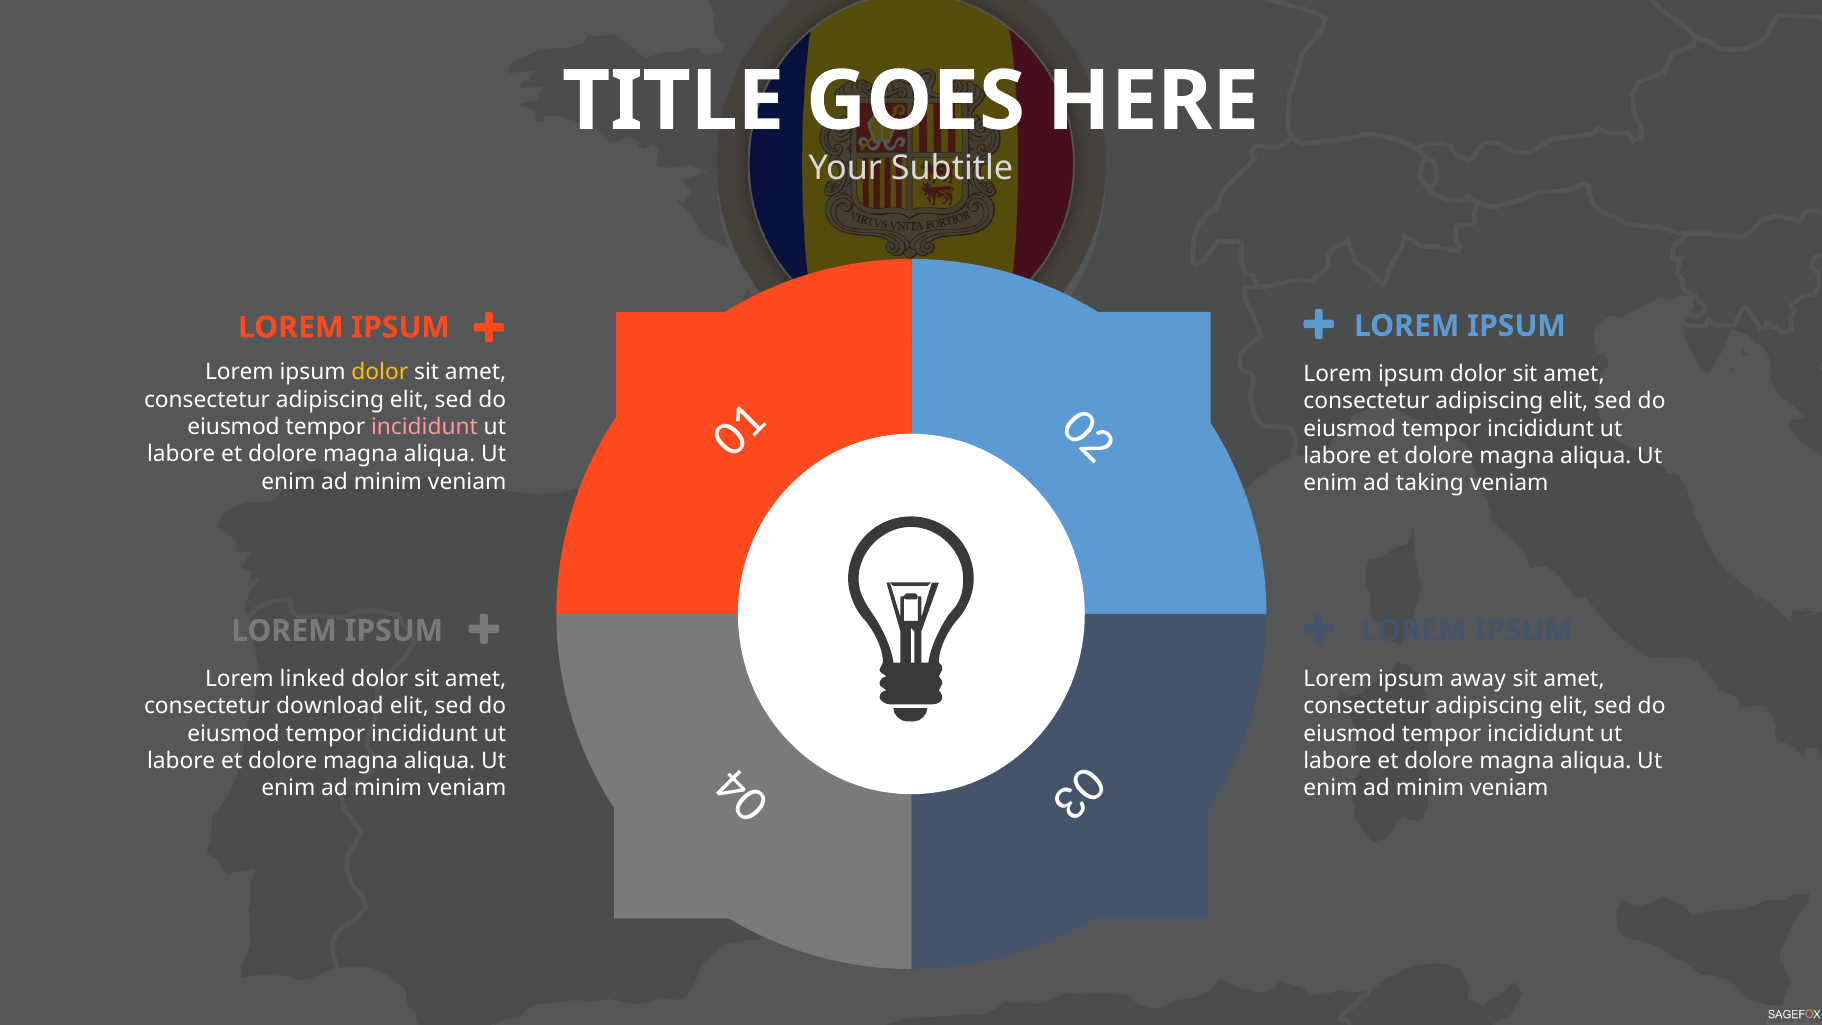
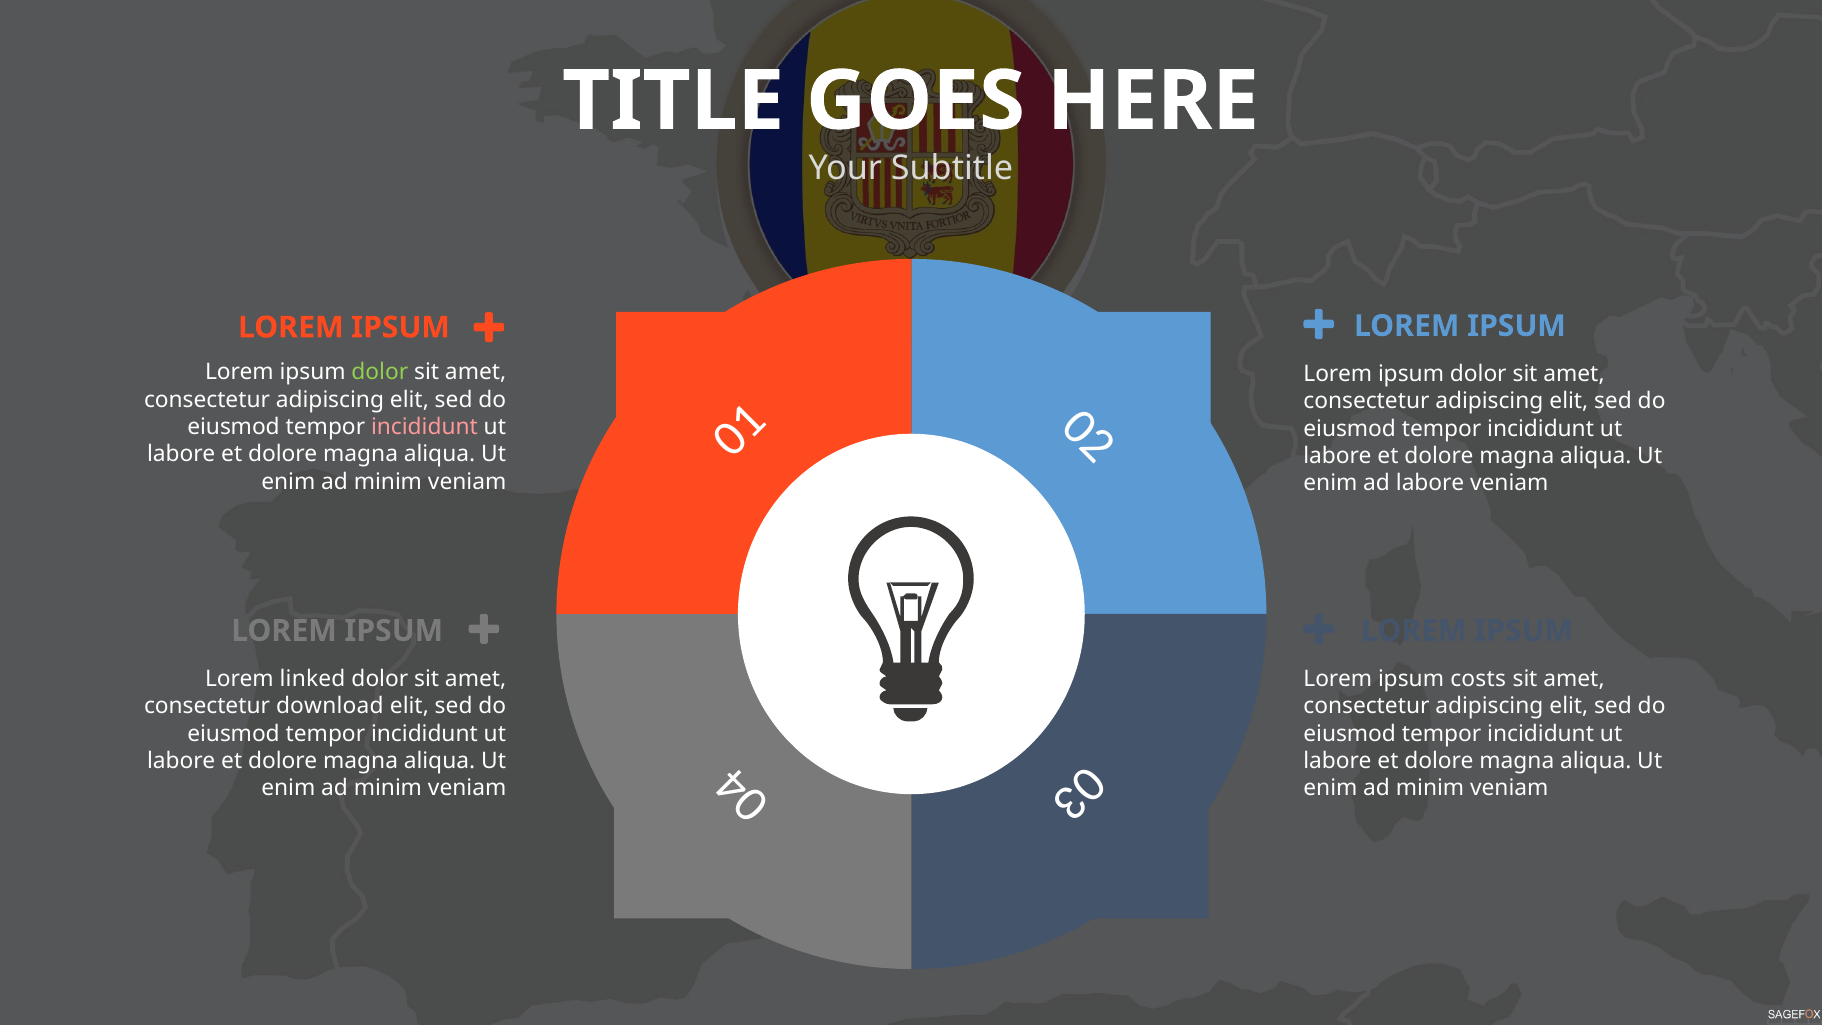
dolor at (380, 372) colour: yellow -> light green
ad taking: taking -> labore
away: away -> costs
